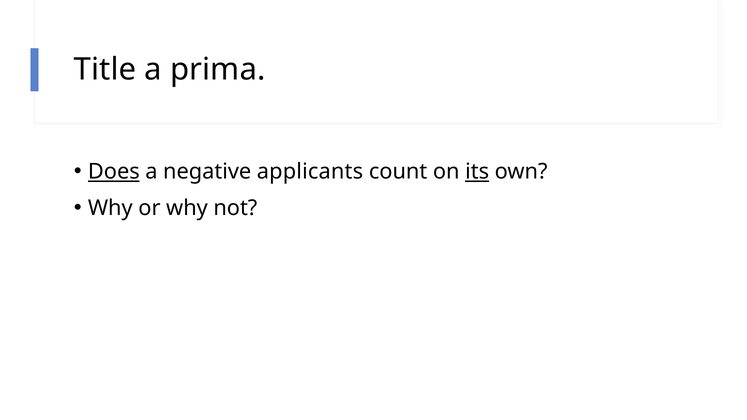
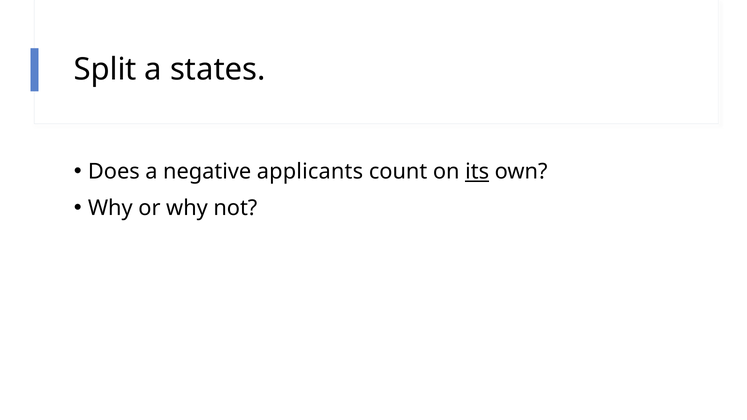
Title: Title -> Split
prima: prima -> states
Does underline: present -> none
